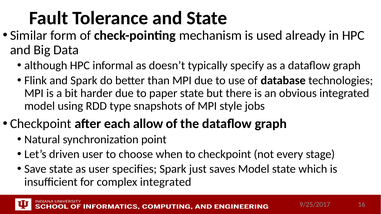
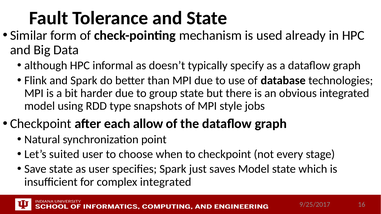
paper: paper -> group
driven: driven -> suited
